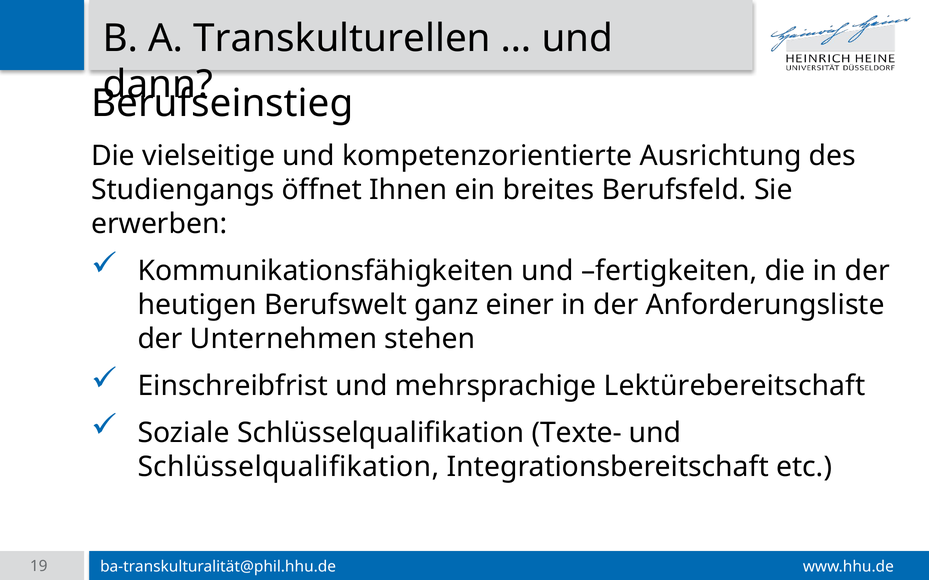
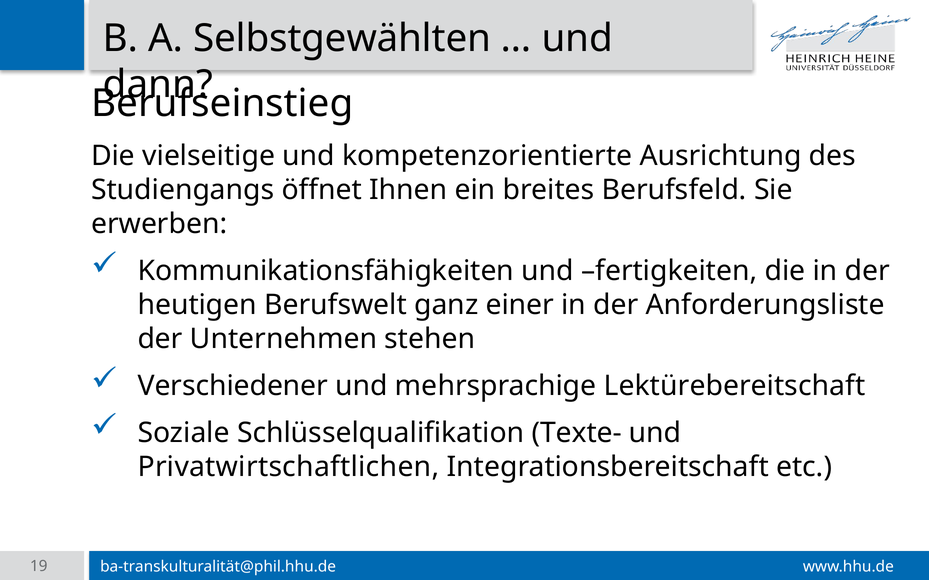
Transkulturellen: Transkulturellen -> Selbstgewählten
Einschreibfrist: Einschreibfrist -> Verschiedener
Schlüsselqualifikation at (288, 467): Schlüsselqualifikation -> Privatwirtschaftlichen
